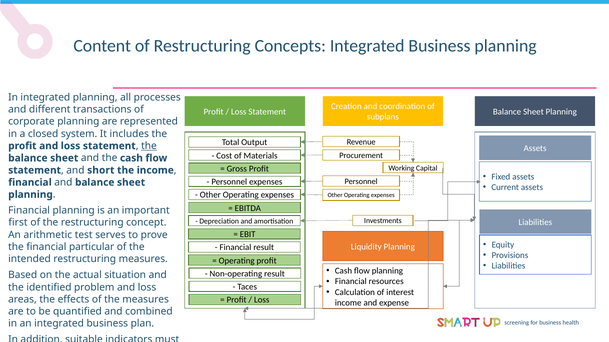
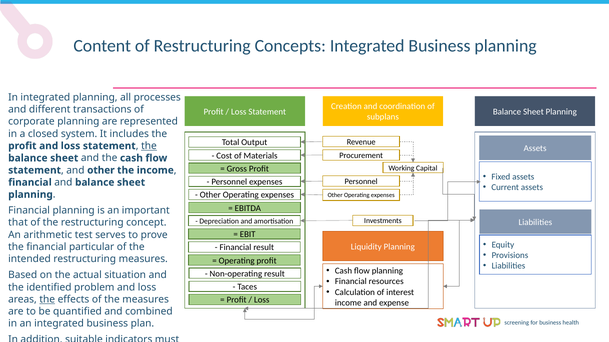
and short: short -> other
first: first -> that
the at (47, 300) underline: none -> present
